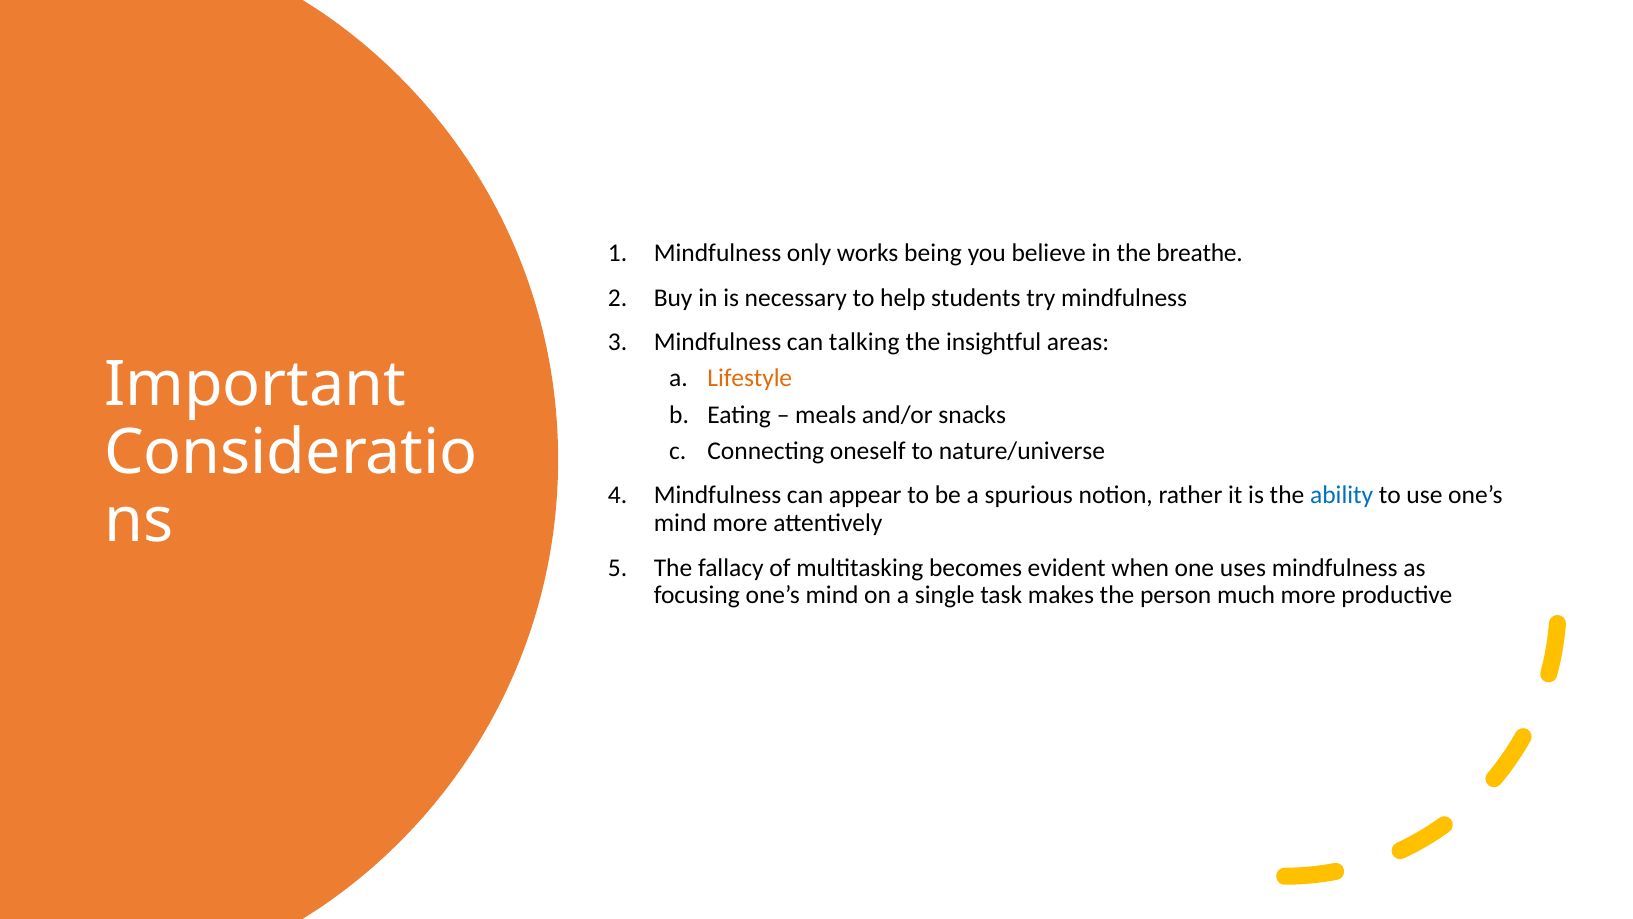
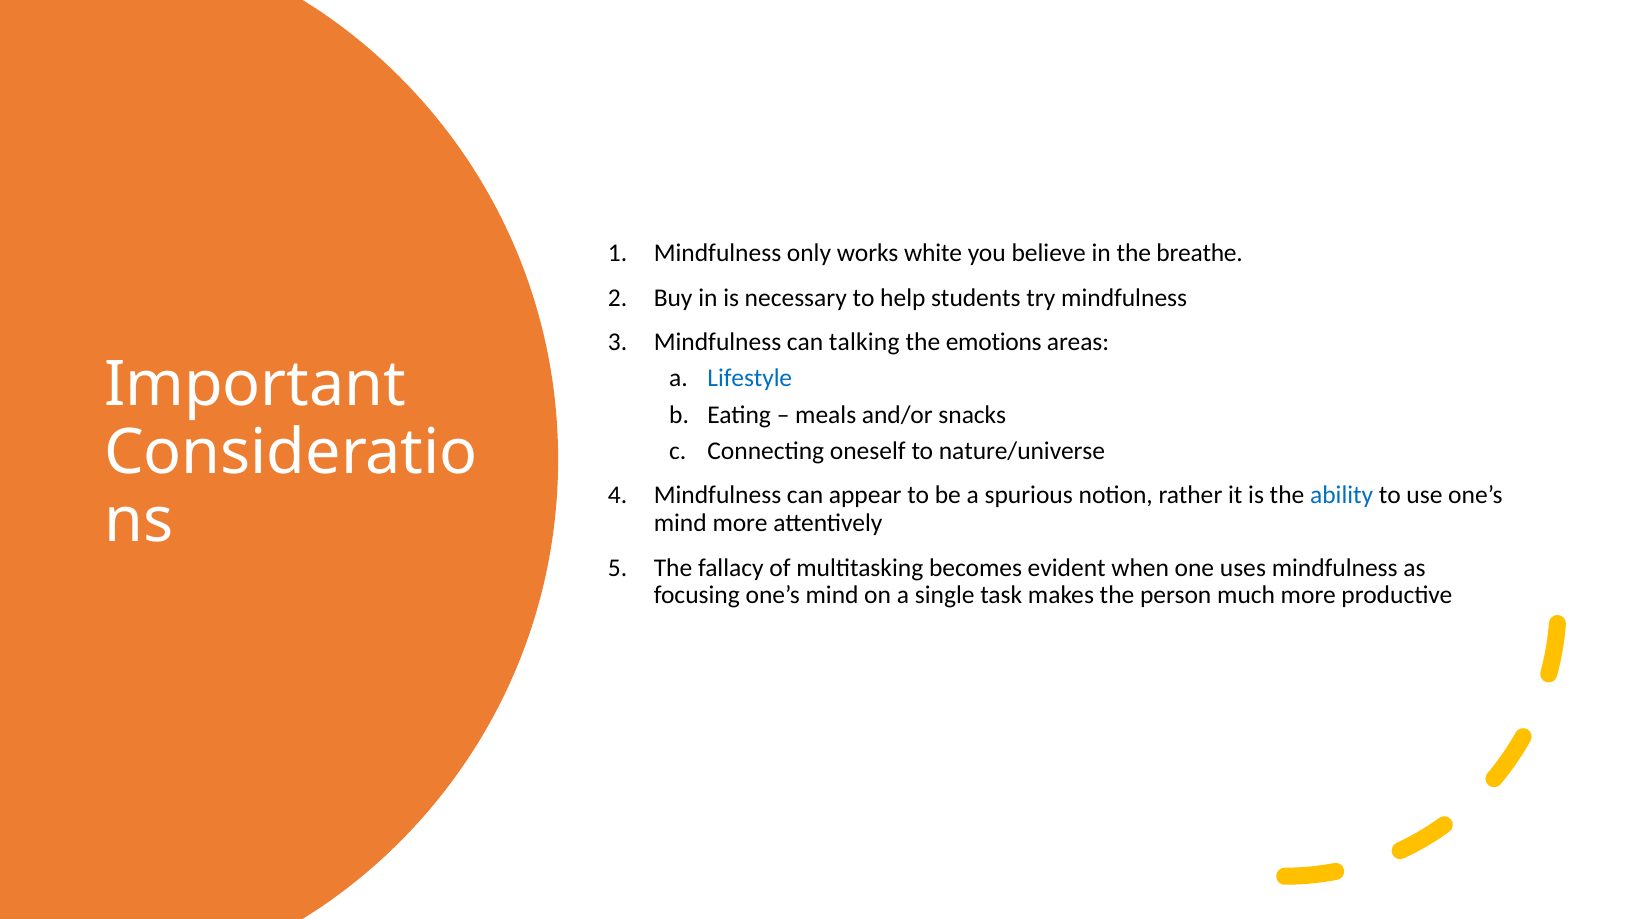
being: being -> white
insightful: insightful -> emotions
Lifestyle colour: orange -> blue
